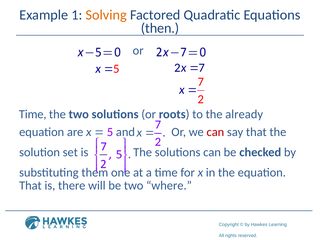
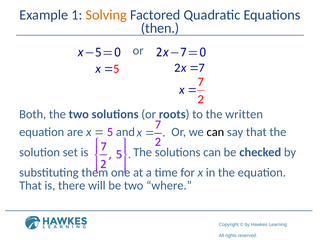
Time at (33, 114): Time -> Both
already: already -> written
can at (215, 132) colour: red -> black
